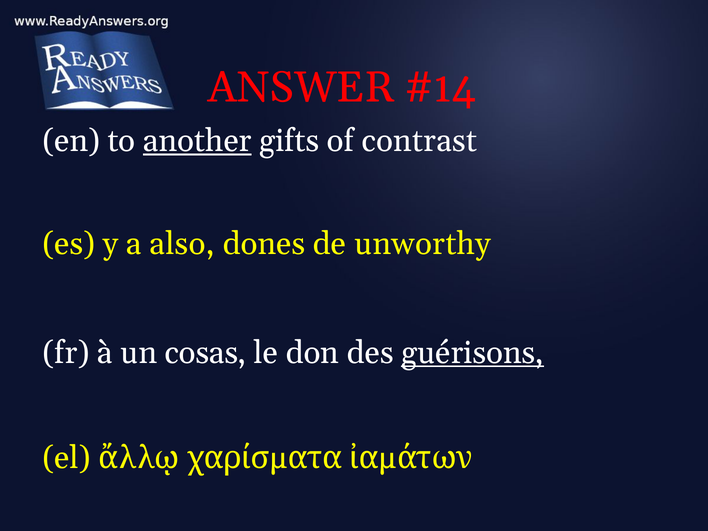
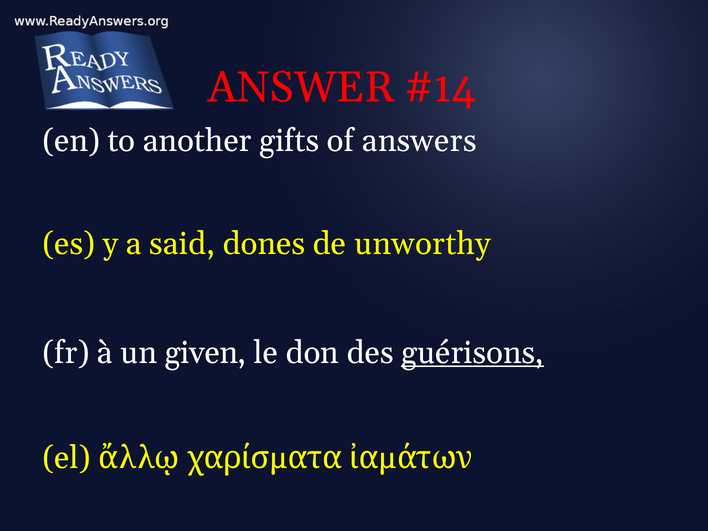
another underline: present -> none
contrast: contrast -> answers
also: also -> said
cosas: cosas -> given
